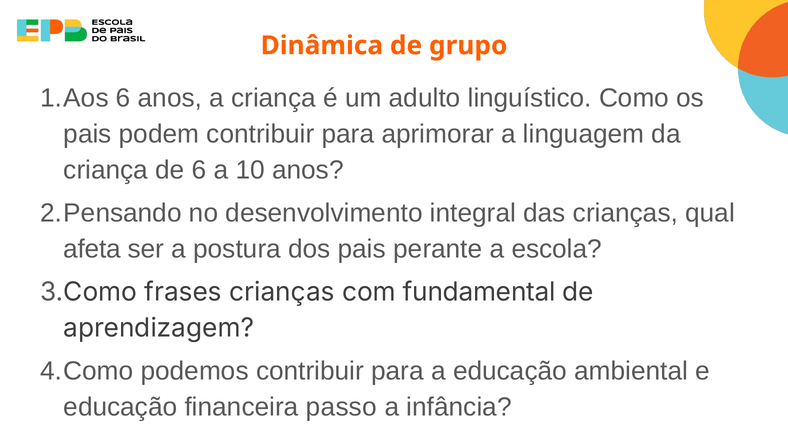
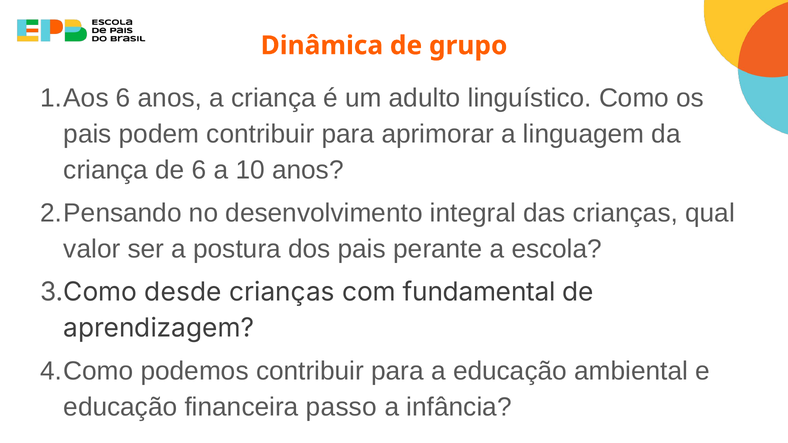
afeta: afeta -> valor
frases: frases -> desde
